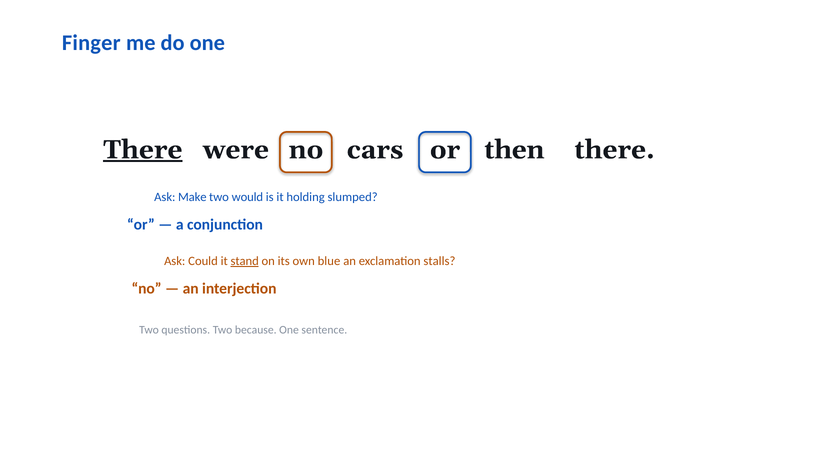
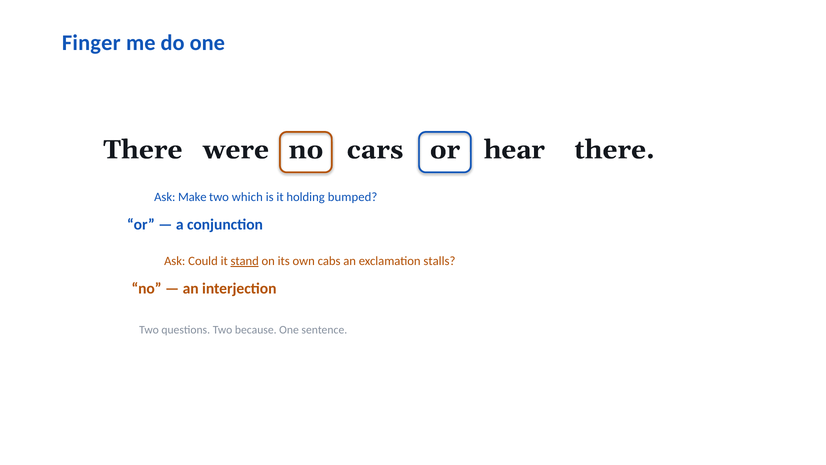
There at (143, 150) underline: present -> none
then: then -> hear
would: would -> which
slumped: slumped -> bumped
blue: blue -> cabs
